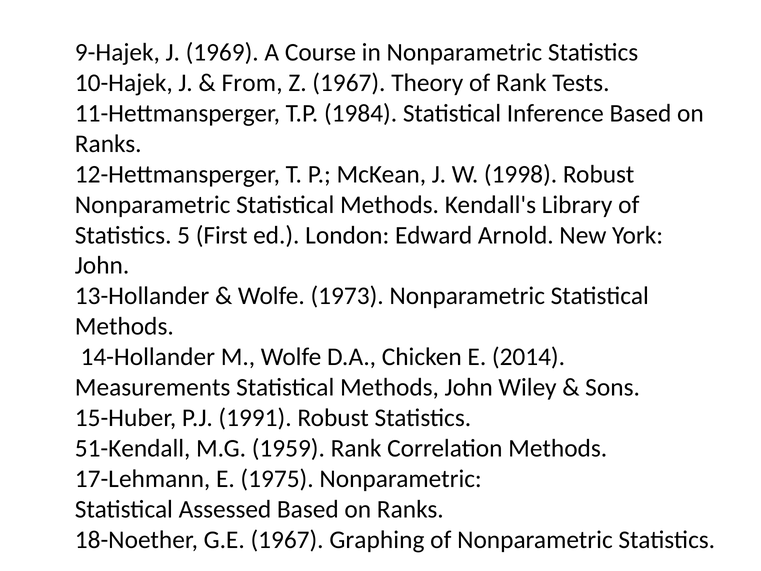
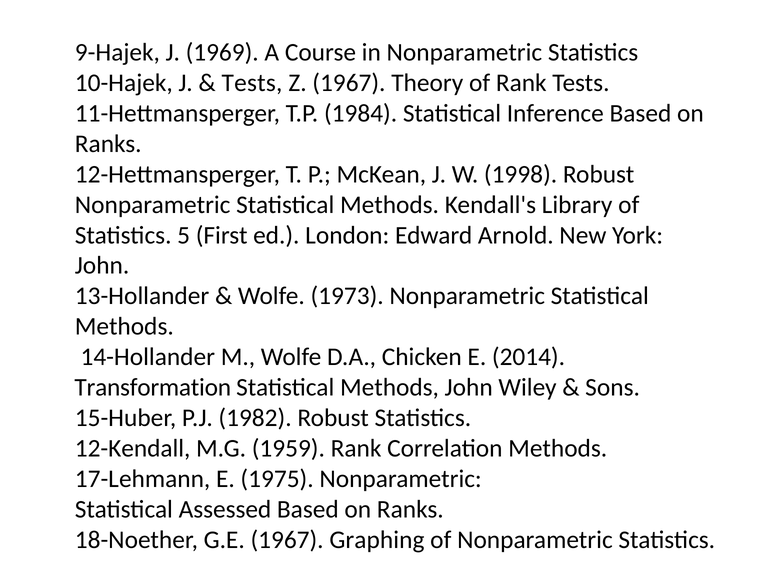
From at (252, 83): From -> Tests
Measurements: Measurements -> Transformation
1991: 1991 -> 1982
51-Kendall: 51-Kendall -> 12-Kendall
